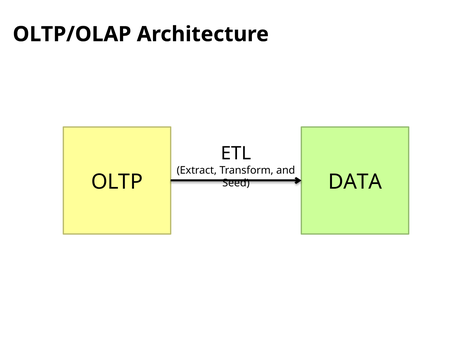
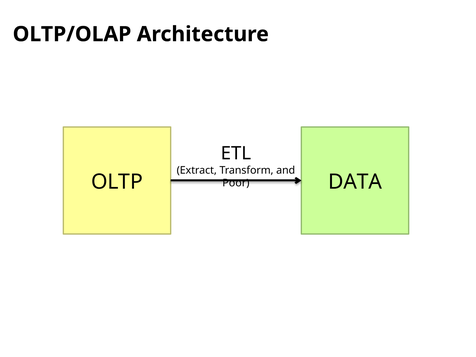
Seed: Seed -> Poor
